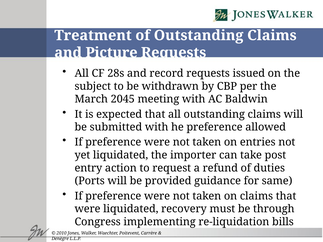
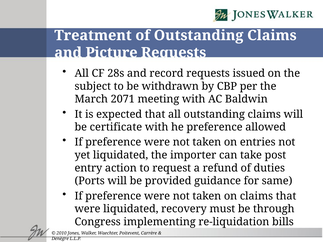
2045: 2045 -> 2071
submitted: submitted -> certificate
